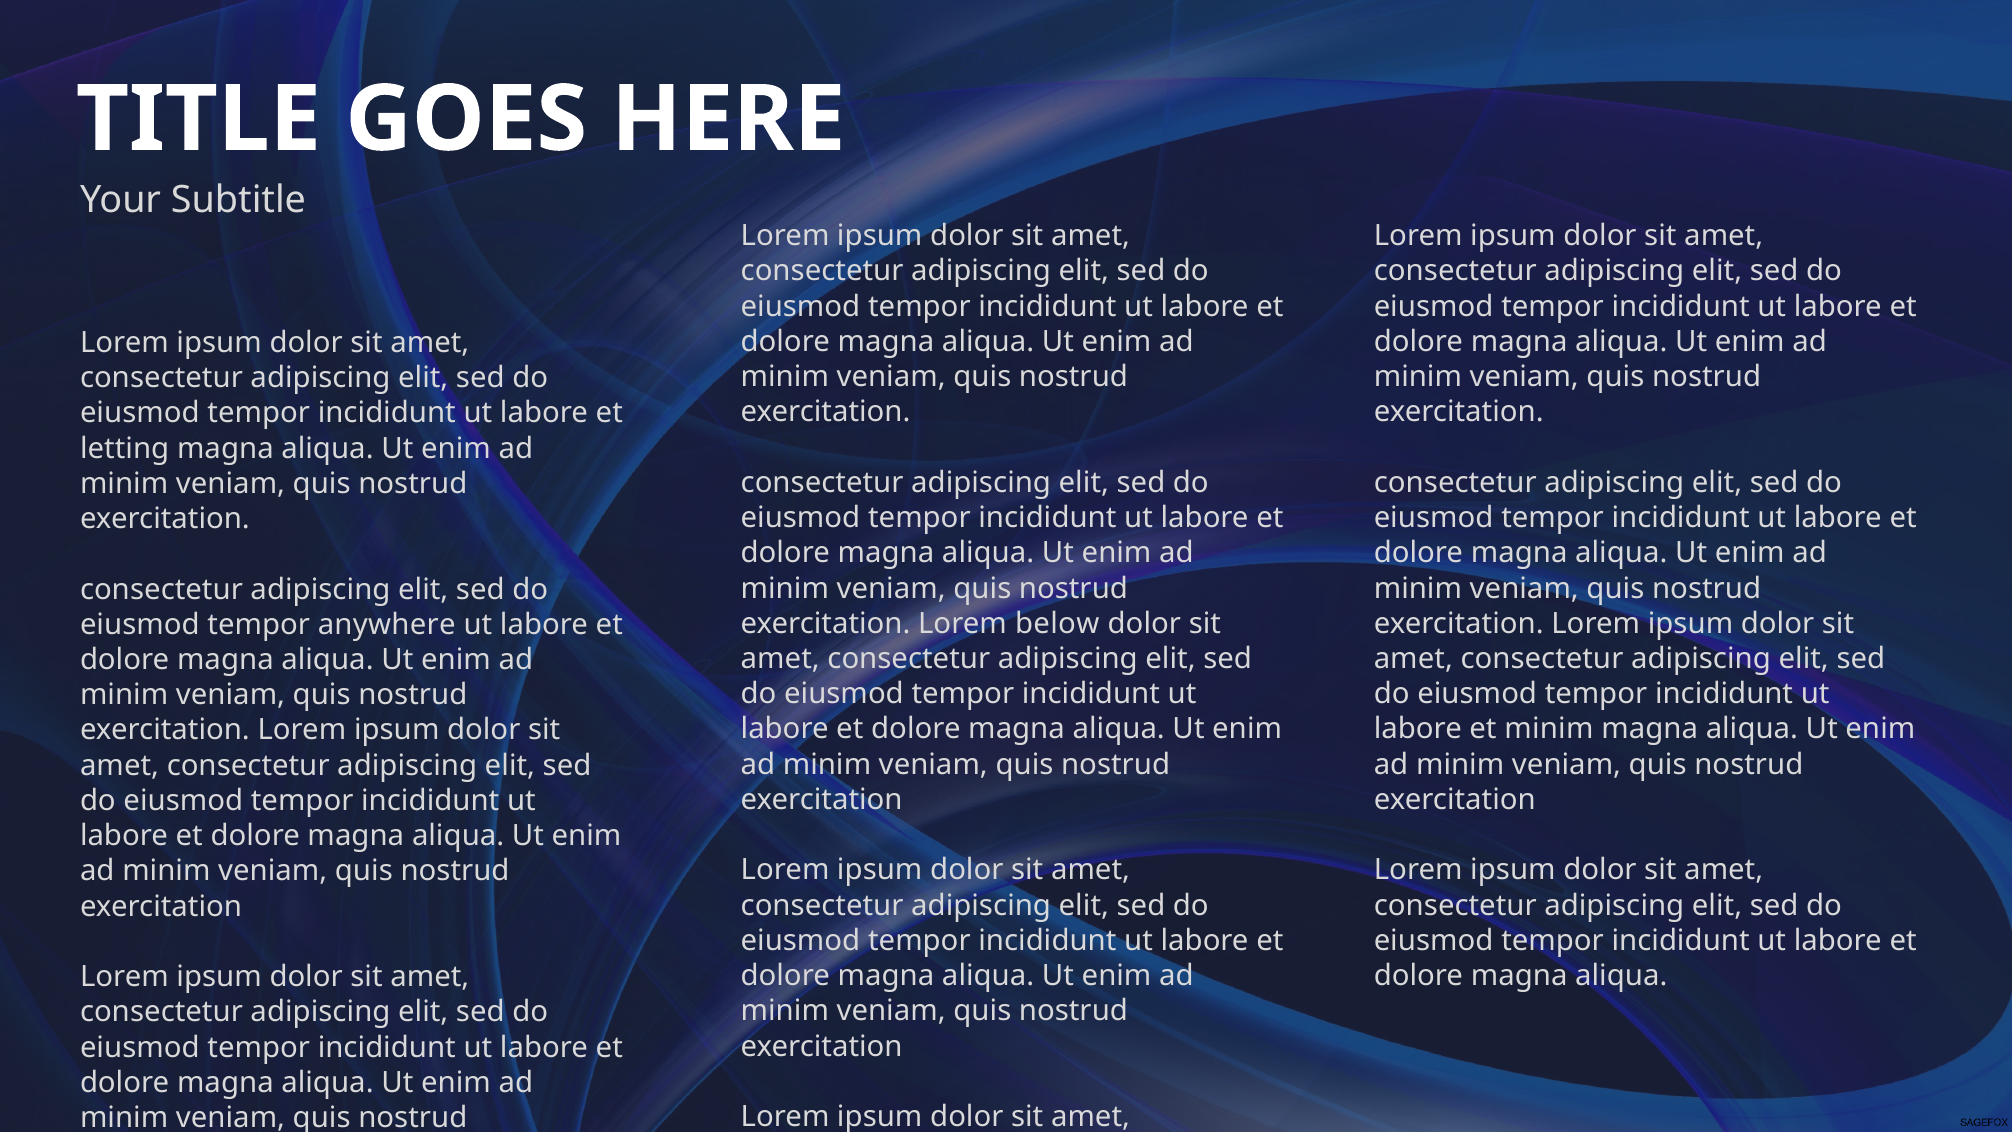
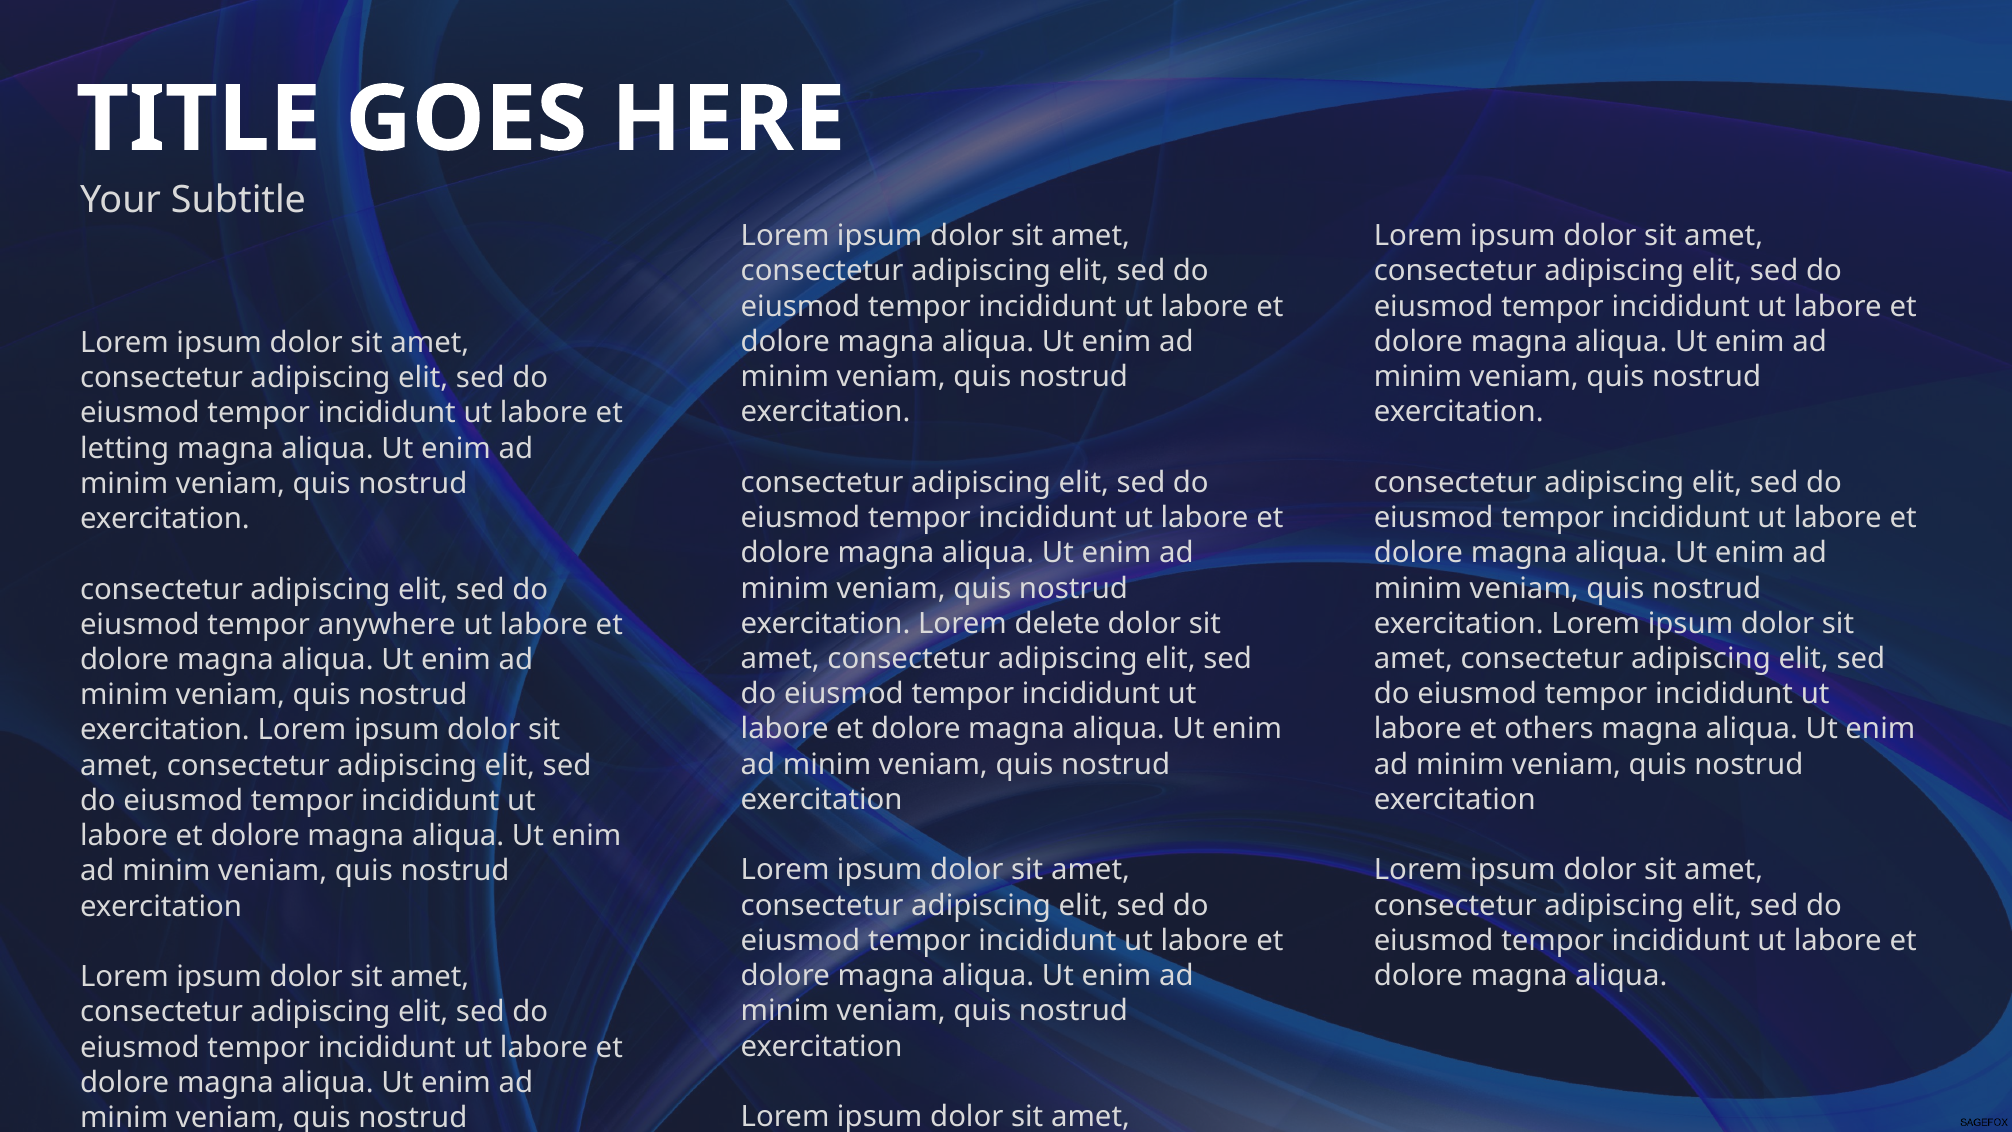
below: below -> delete
et minim: minim -> others
